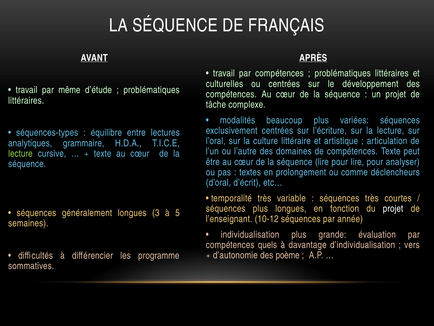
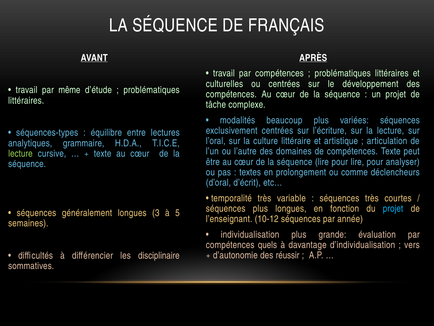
projet at (393, 208) colour: white -> light blue
poème: poème -> réussir
programme: programme -> disciplinaire
